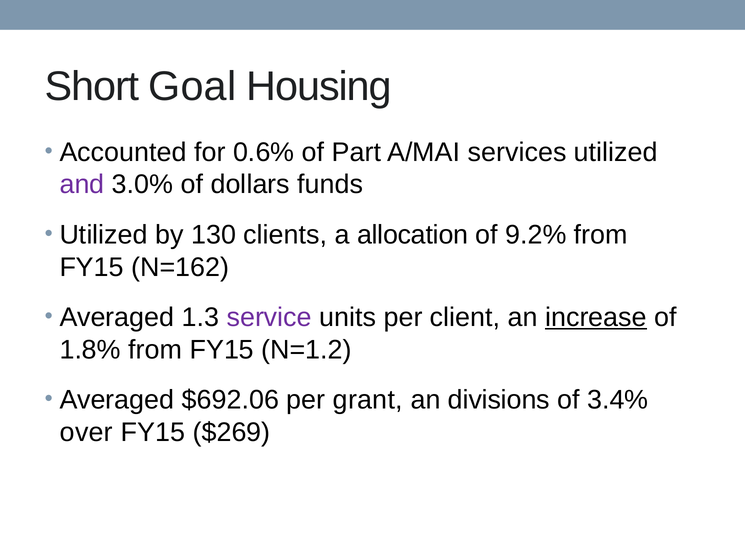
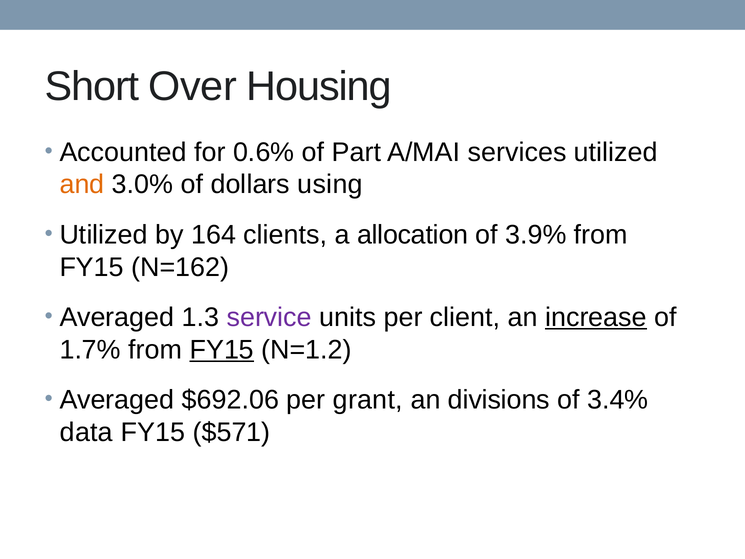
Goal: Goal -> Over
and colour: purple -> orange
funds: funds -> using
130: 130 -> 164
9.2%: 9.2% -> 3.9%
1.8%: 1.8% -> 1.7%
FY15 at (222, 349) underline: none -> present
over: over -> data
$269: $269 -> $571
